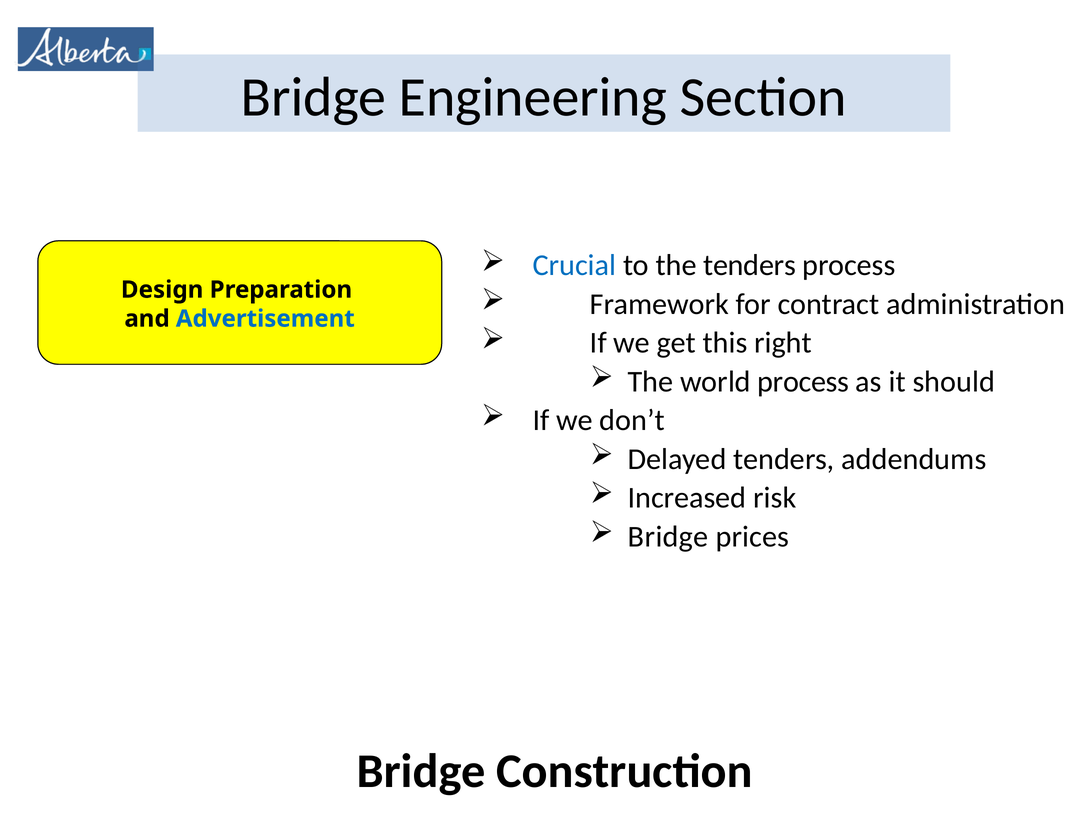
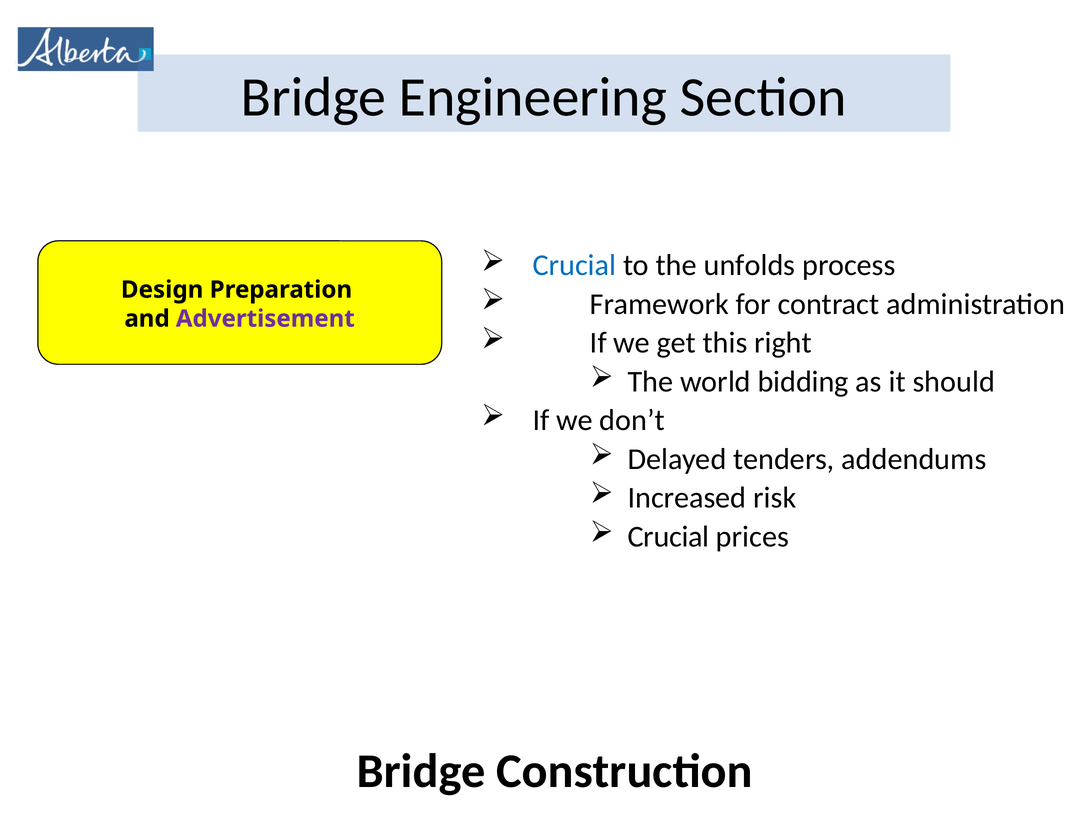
the tenders: tenders -> unfolds
Advertisement colour: blue -> purple
world process: process -> bidding
Bridge at (668, 537): Bridge -> Crucial
